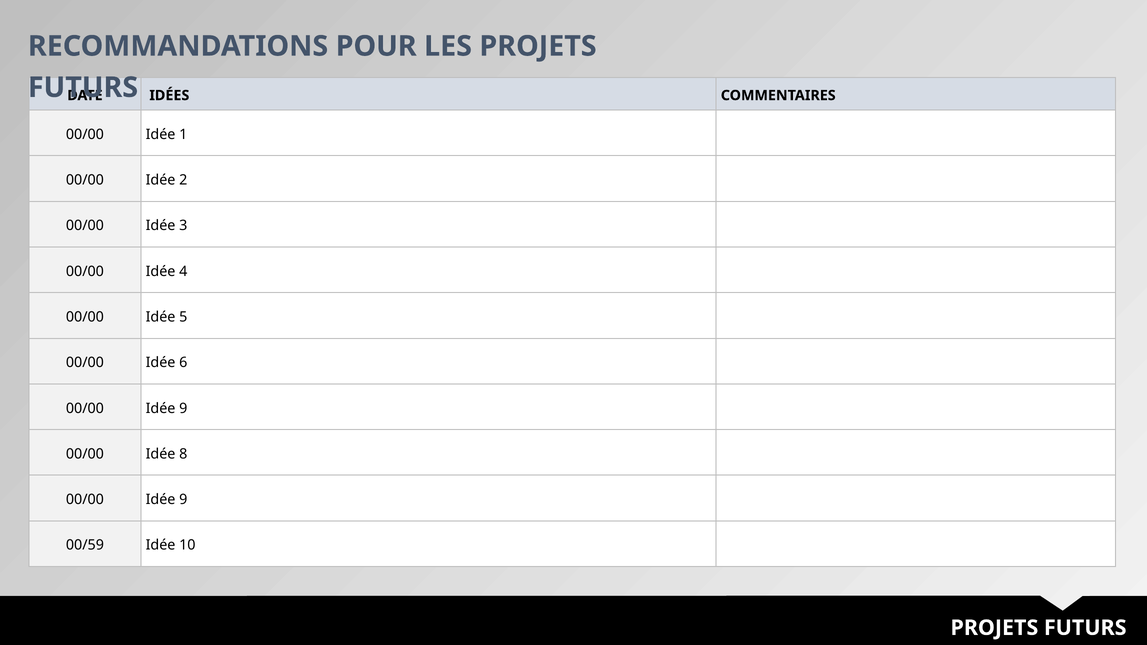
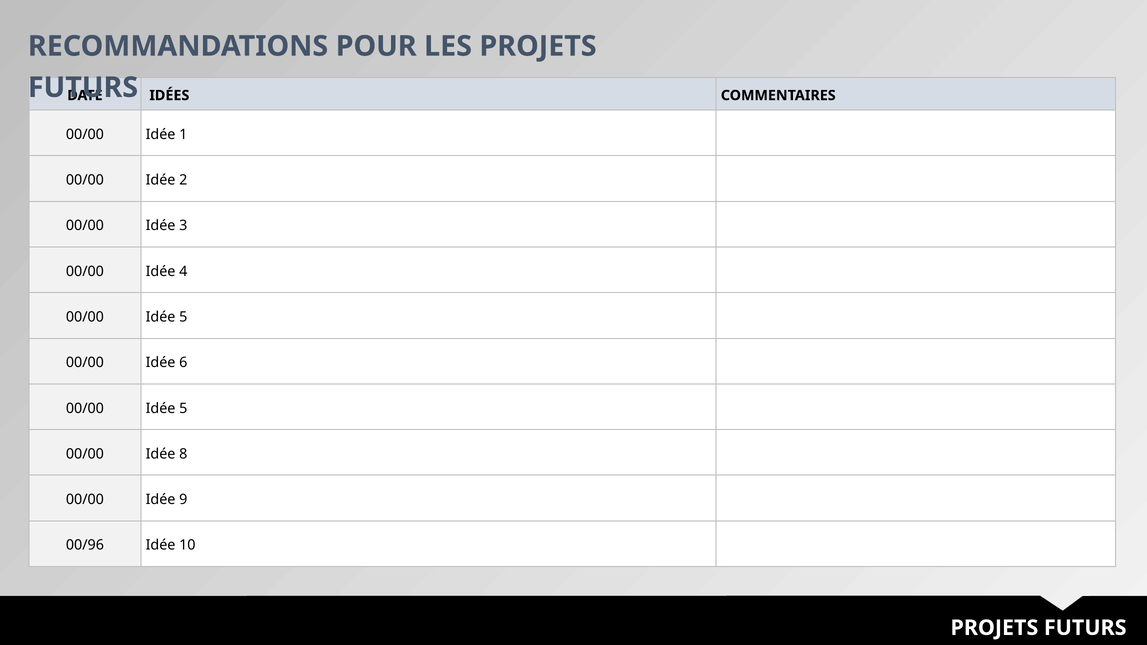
9 at (183, 408): 9 -> 5
00/59: 00/59 -> 00/96
